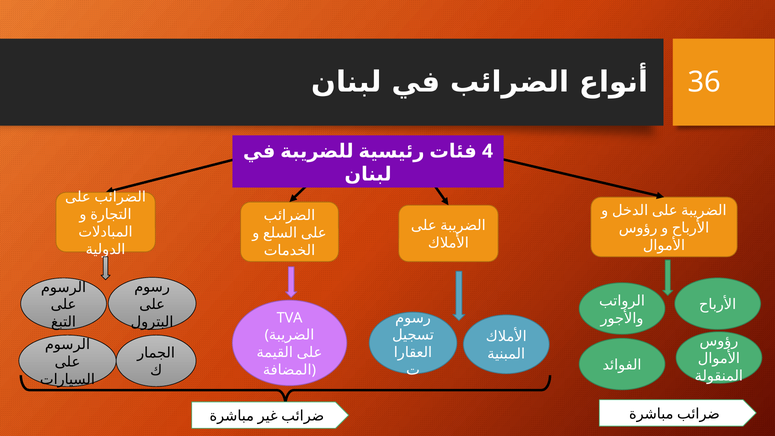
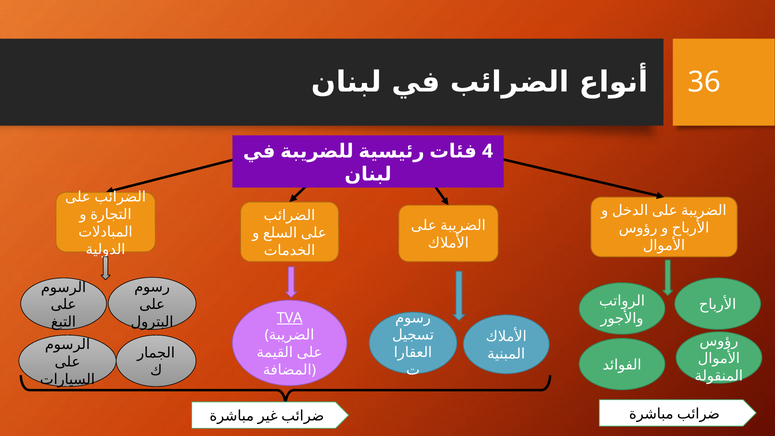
TVA underline: none -> present
